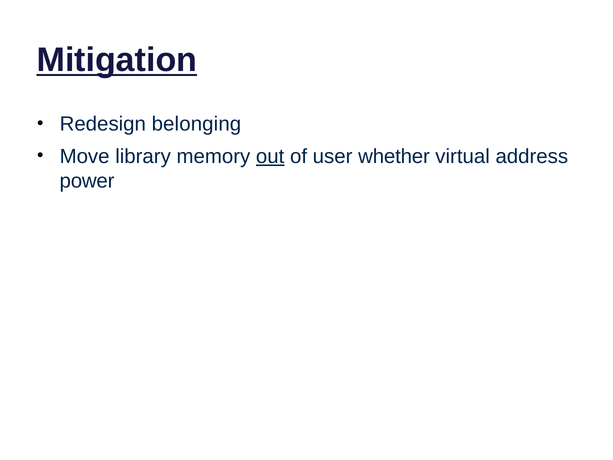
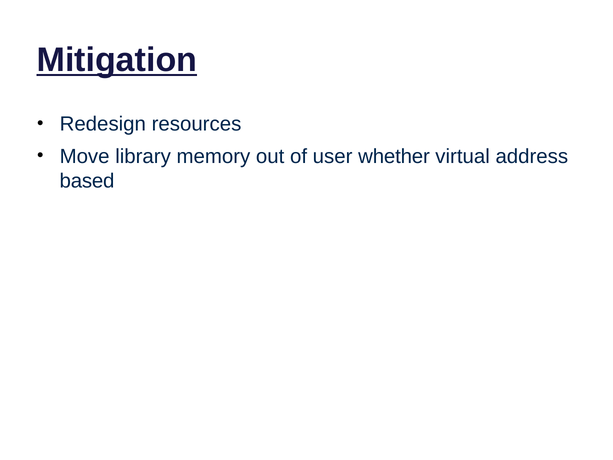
belonging: belonging -> resources
out underline: present -> none
power: power -> based
